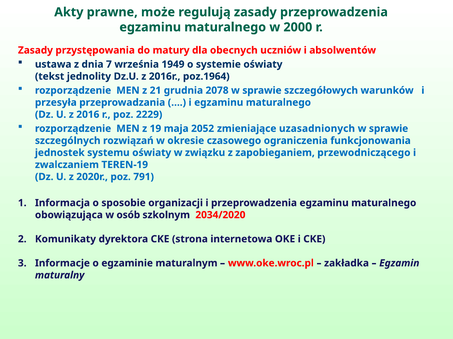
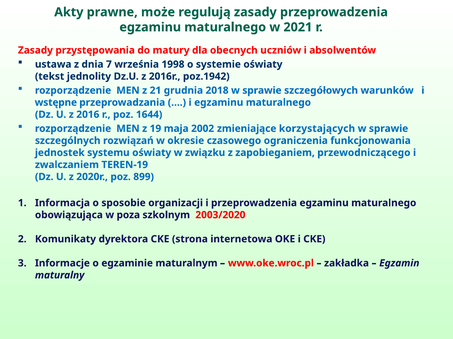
2000: 2000 -> 2021
1949: 1949 -> 1998
poz.1964: poz.1964 -> poz.1942
2078: 2078 -> 2018
przesyła: przesyła -> wstępne
2229: 2229 -> 1644
2052: 2052 -> 2002
uzasadnionych: uzasadnionych -> korzystających
791: 791 -> 899
osób: osób -> poza
2034/2020: 2034/2020 -> 2003/2020
